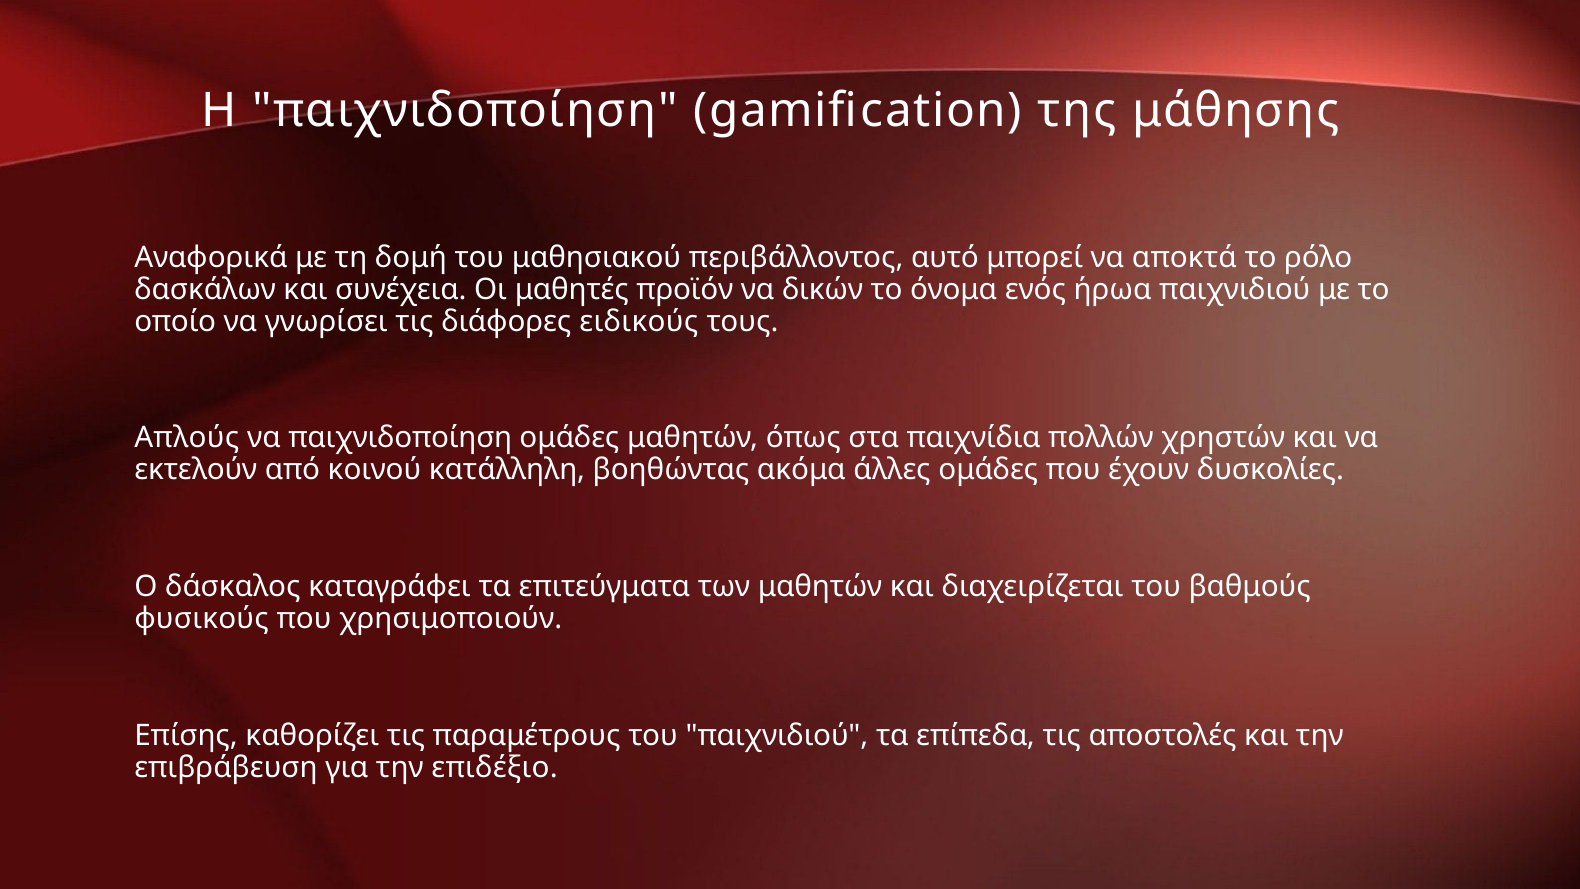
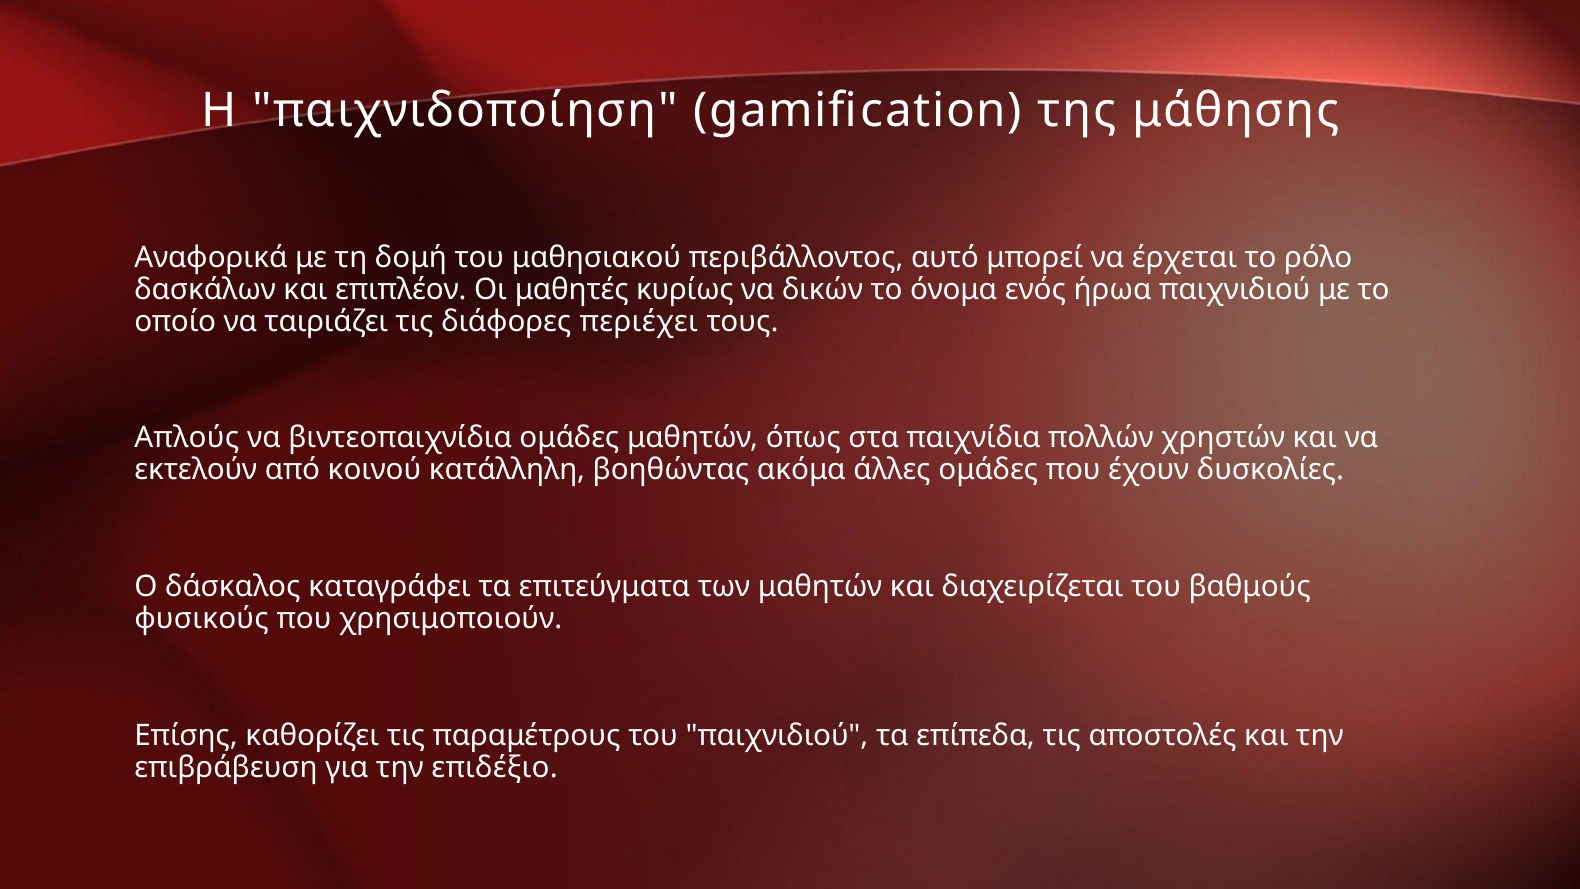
αποκτά: αποκτά -> έρχεται
συνέχεια: συνέχεια -> επιπλέον
προϊόν: προϊόν -> κυρίως
γνωρίσει: γνωρίσει -> ταιριάζει
ειδικούς: ειδικούς -> περιέχει
να παιχνιδοποίηση: παιχνιδοποίηση -> βιντεοπαιχνίδια
